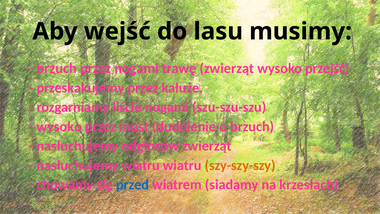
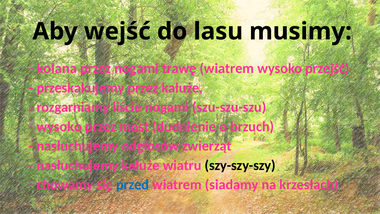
brzuch at (57, 68): brzuch -> kolana
trawę zwierząt: zwierząt -> wiatrem
nasłuchujemy wiatru: wiatru -> kałuże
szy-szy-szy colour: orange -> black
